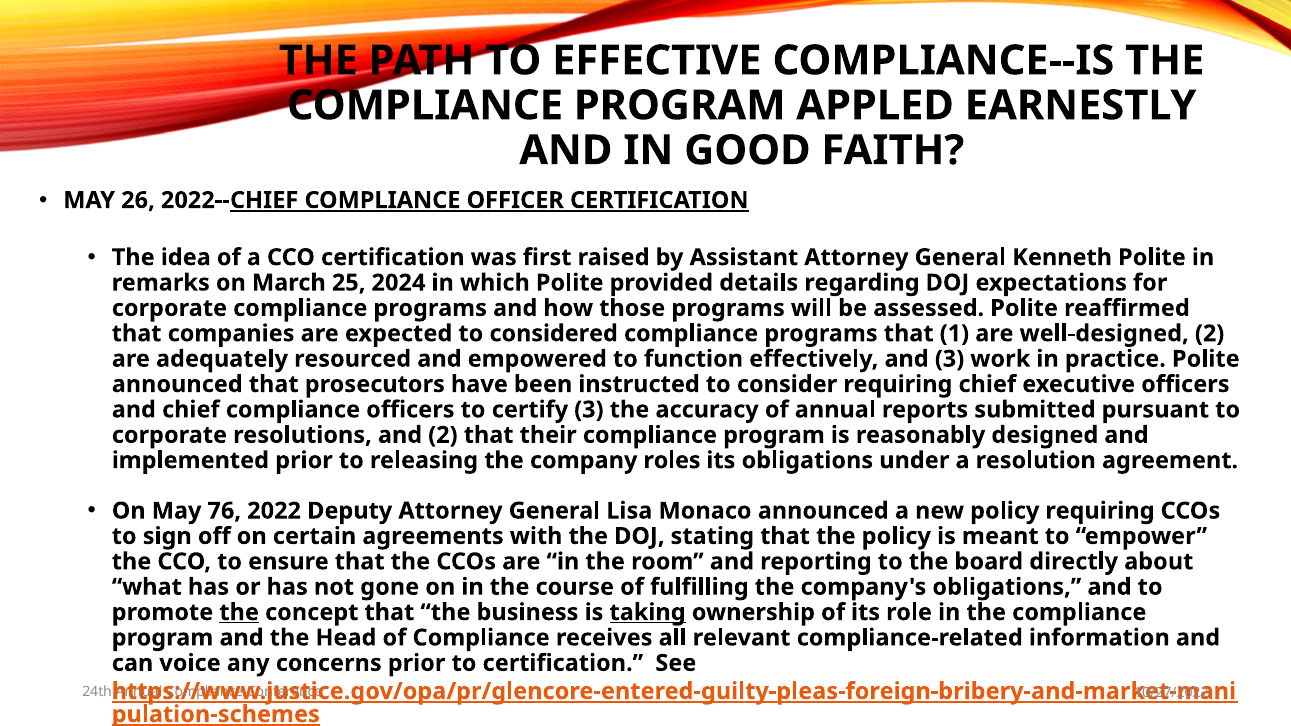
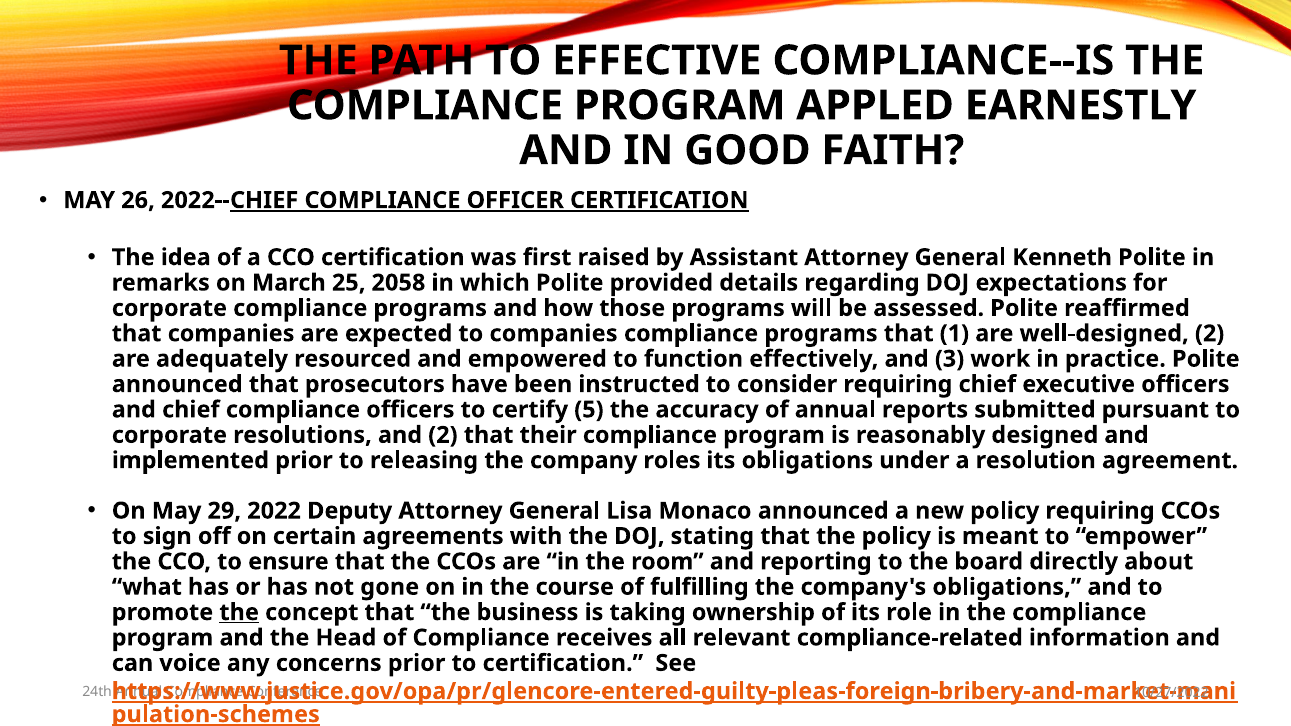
2024: 2024 -> 2058
to considered: considered -> companies
certify 3: 3 -> 5
76: 76 -> 29
taking underline: present -> none
